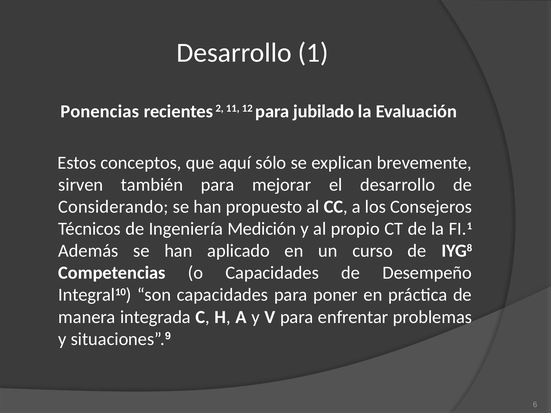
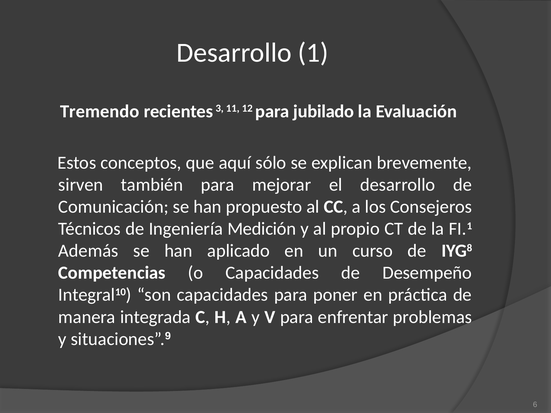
Ponencias: Ponencias -> Tremendo
2: 2 -> 3
Considerando: Considerando -> Comunicación
